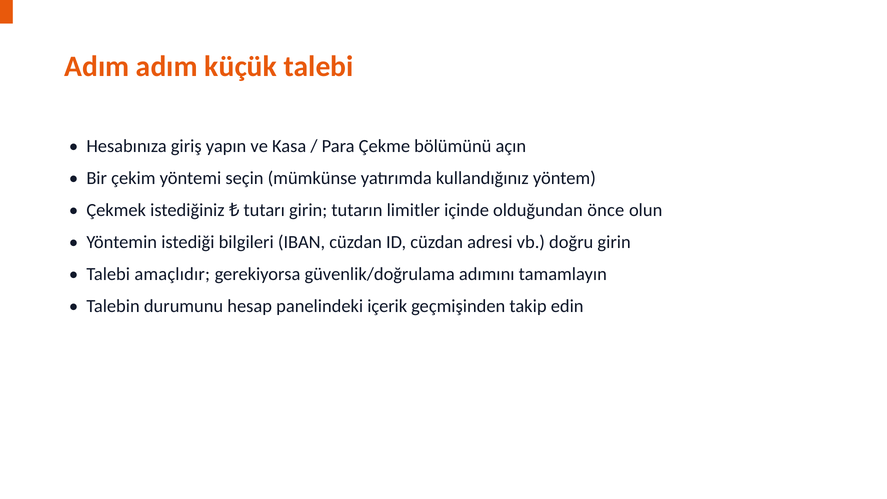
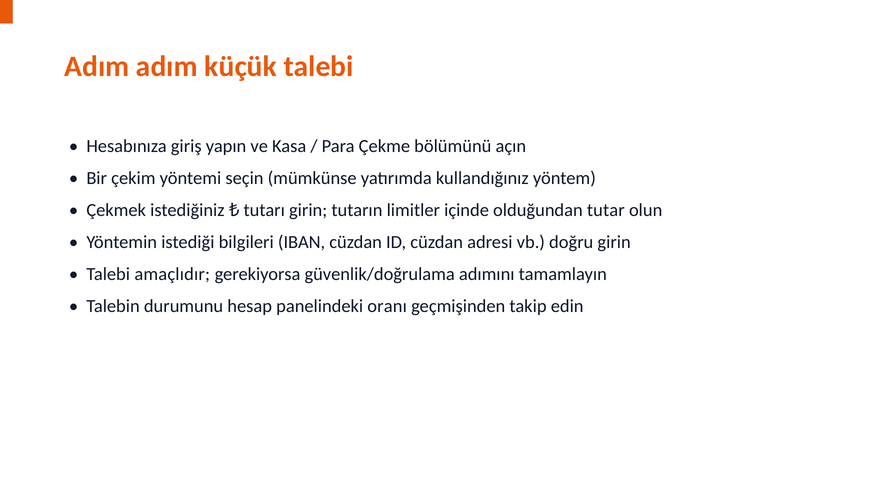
önce: önce -> tutar
içerik: içerik -> oranı
